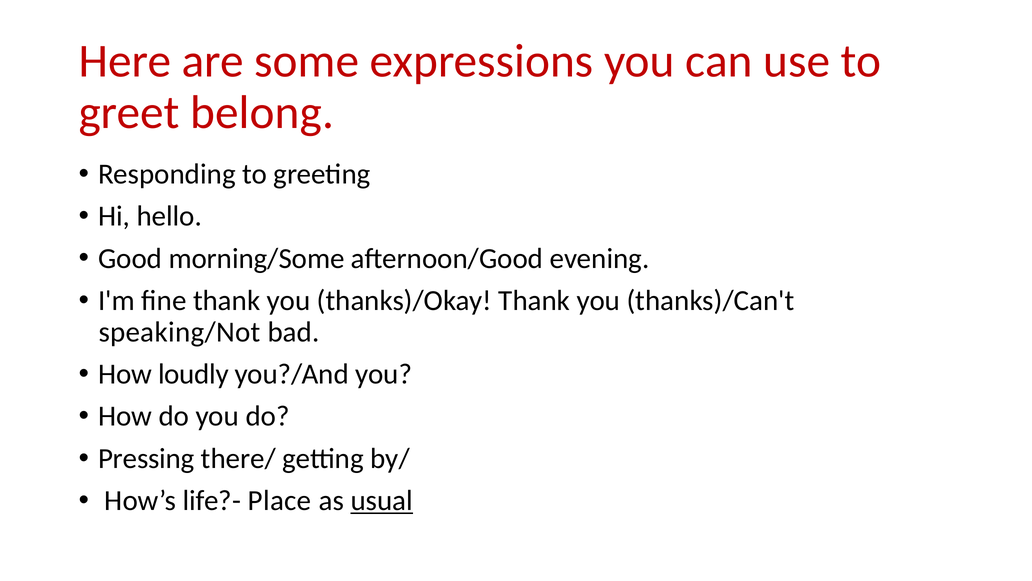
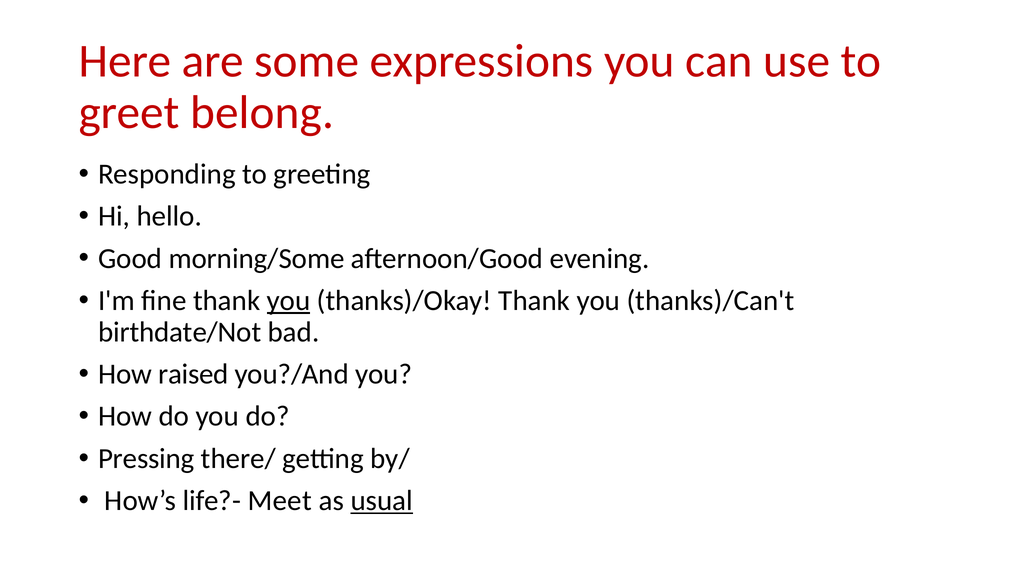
you at (289, 300) underline: none -> present
speaking/Not: speaking/Not -> birthdate/Not
loudly: loudly -> raised
Place: Place -> Meet
